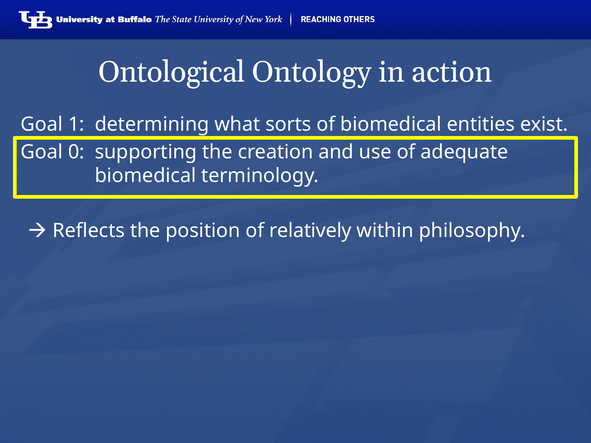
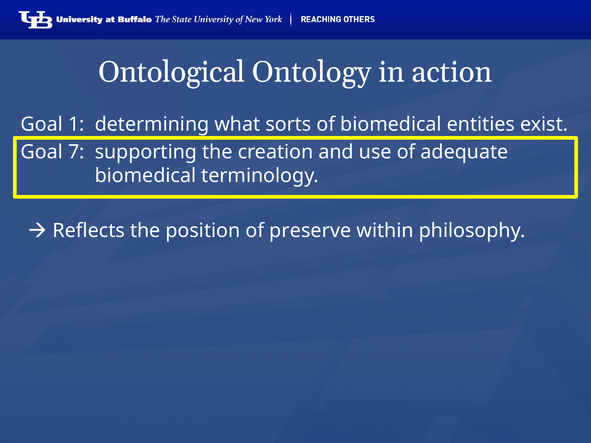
0: 0 -> 7
relatively: relatively -> preserve
